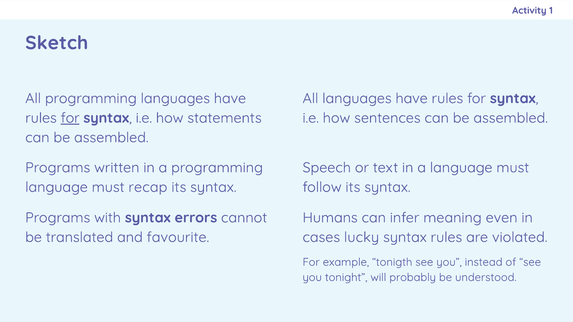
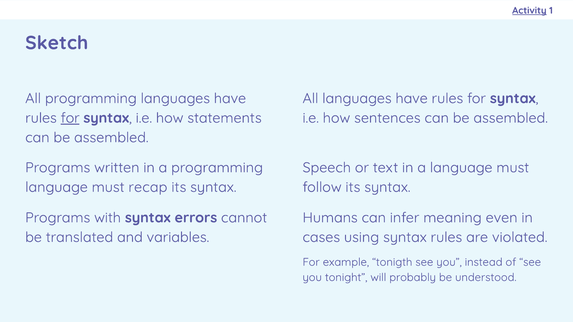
Activity underline: none -> present
favourite: favourite -> variables
lucky: lucky -> using
